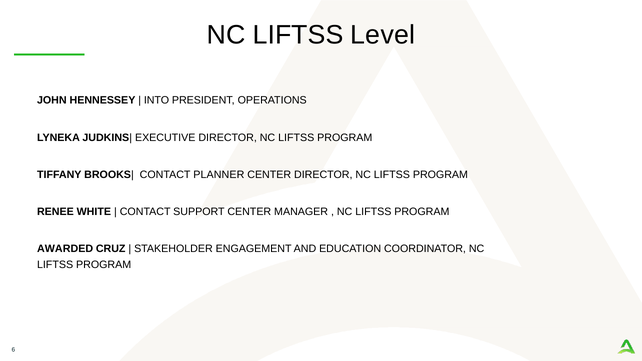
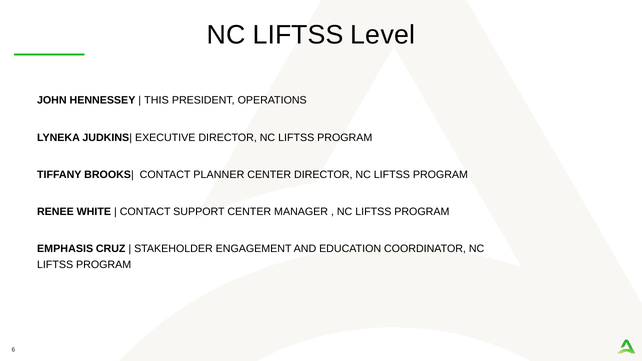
INTO: INTO -> THIS
AWARDED: AWARDED -> EMPHASIS
